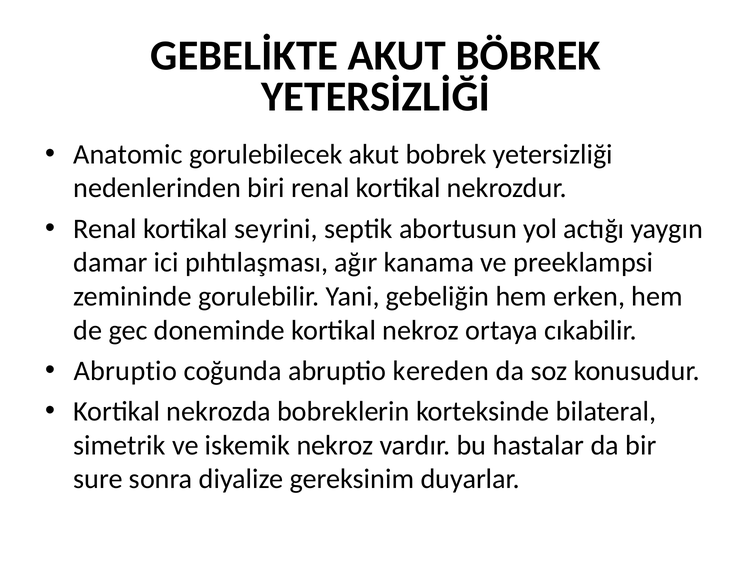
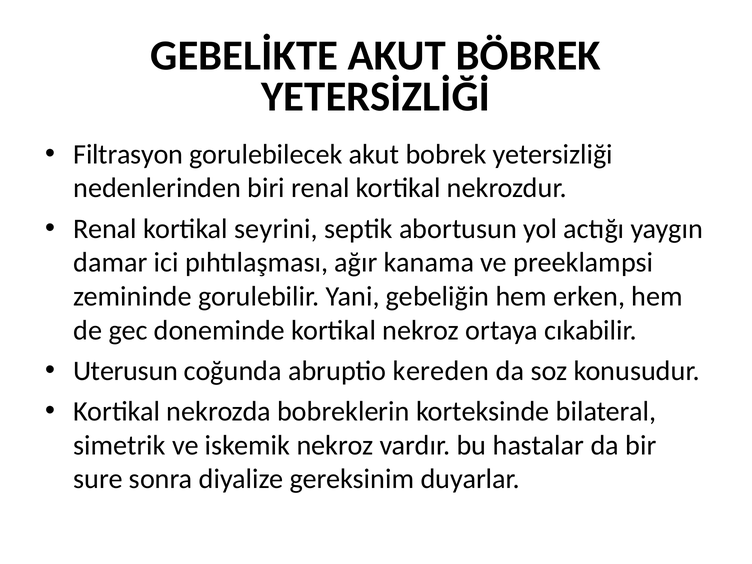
Anatomic: Anatomic -> Filtrasyon
Abruptio at (125, 371): Abruptio -> Uterusun
